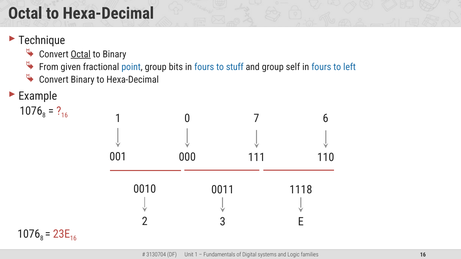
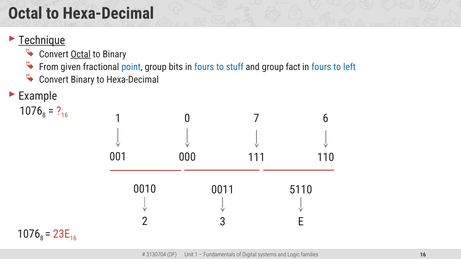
Technique underline: none -> present
self: self -> fact
1118: 1118 -> 5110
